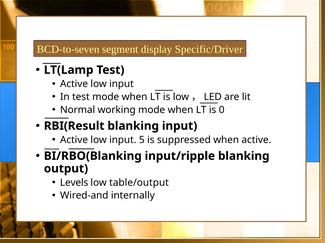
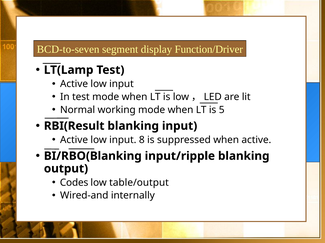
Specific/Driver: Specific/Driver -> Function/Driver
0: 0 -> 5
5: 5 -> 8
Levels: Levels -> Codes
